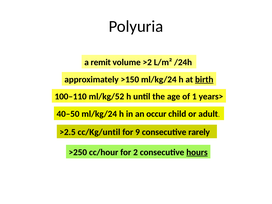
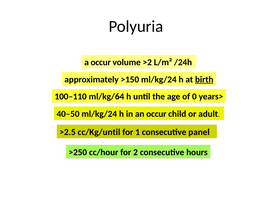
a remit: remit -> occur
ml/kg/52: ml/kg/52 -> ml/kg/64
1: 1 -> 0
9: 9 -> 1
rarely: rarely -> panel
hours underline: present -> none
